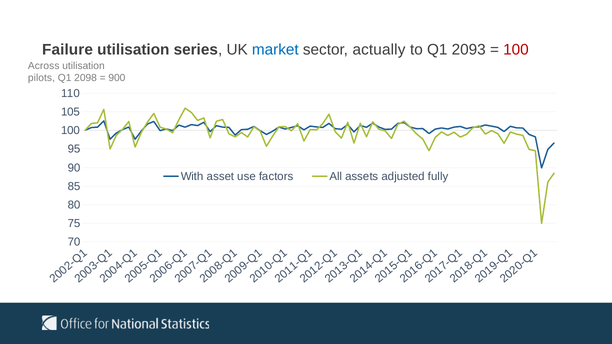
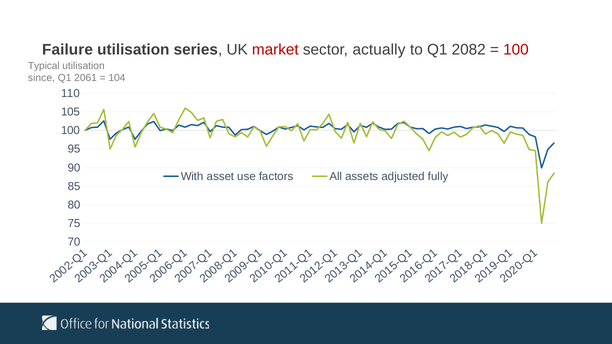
market colour: blue -> red
2093: 2093 -> 2082
Across: Across -> Typical
pilots: pilots -> since
2098: 2098 -> 2061
900: 900 -> 104
